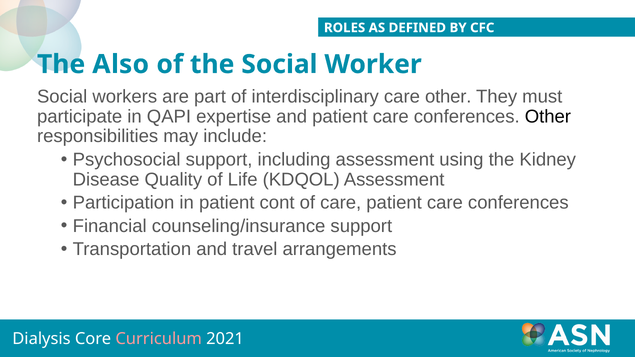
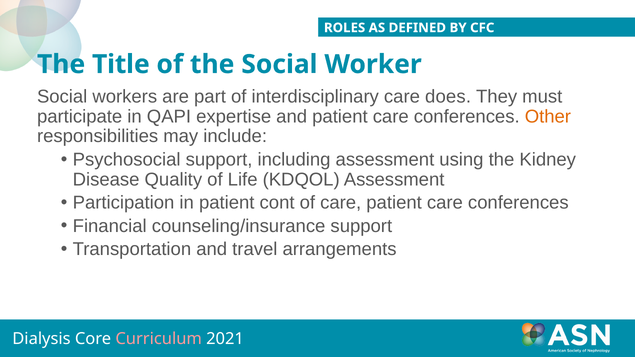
Also: Also -> Title
care other: other -> does
Other at (548, 116) colour: black -> orange
